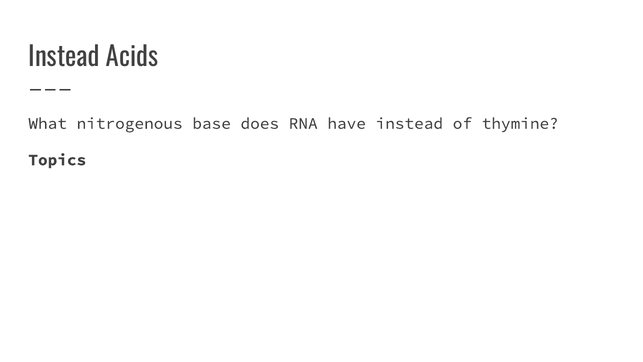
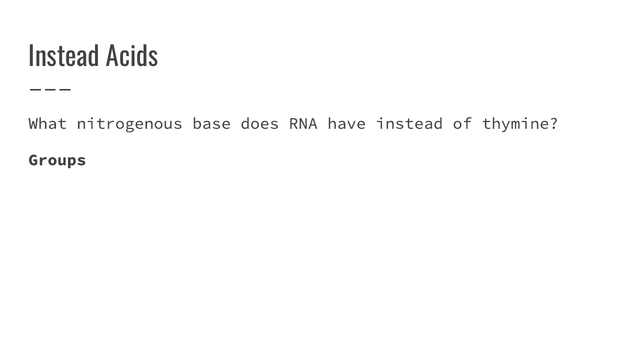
Topics: Topics -> Groups
